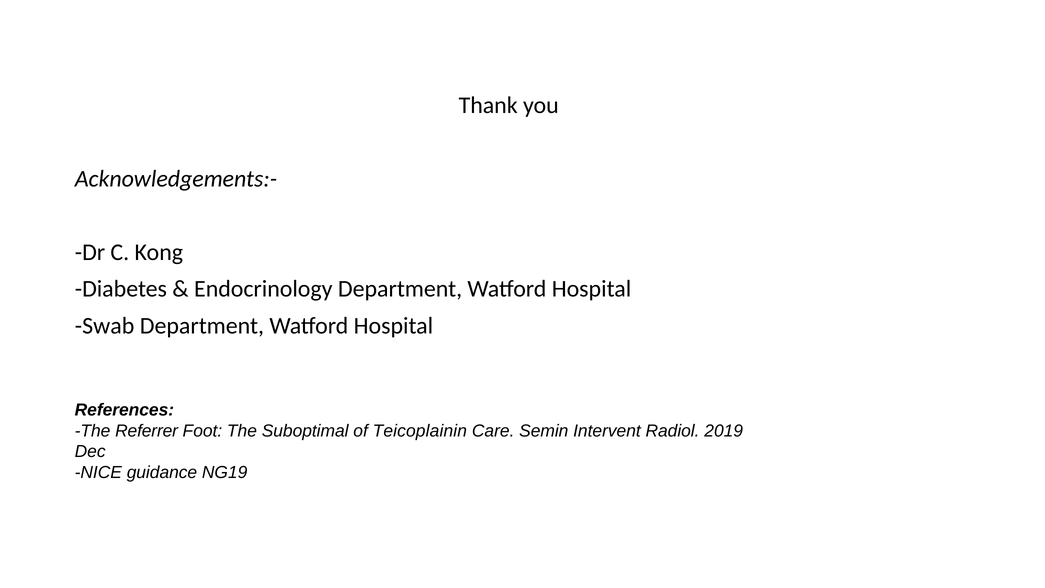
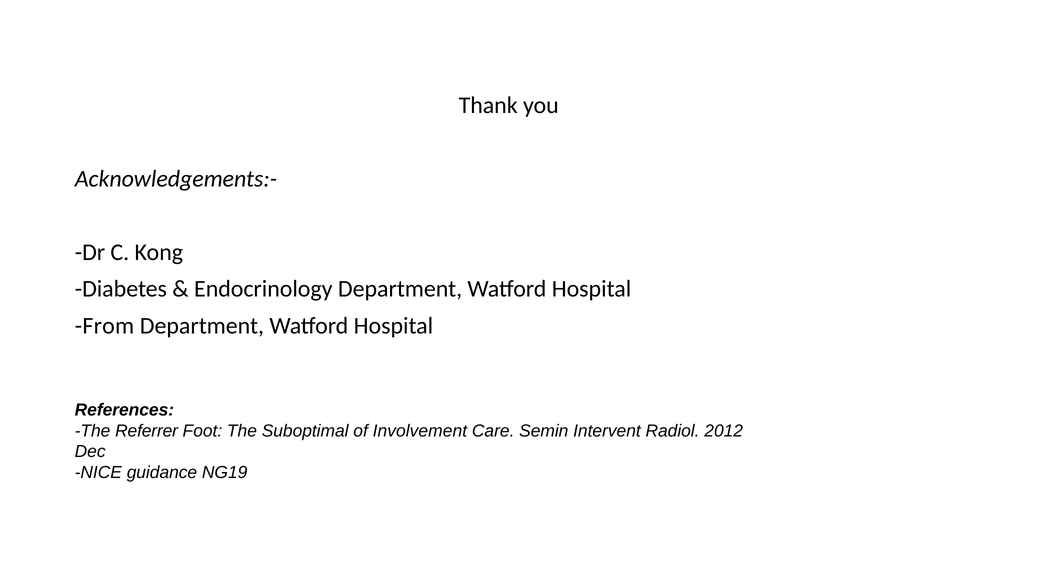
Swab: Swab -> From
Teicoplainin: Teicoplainin -> Involvement
2019: 2019 -> 2012
